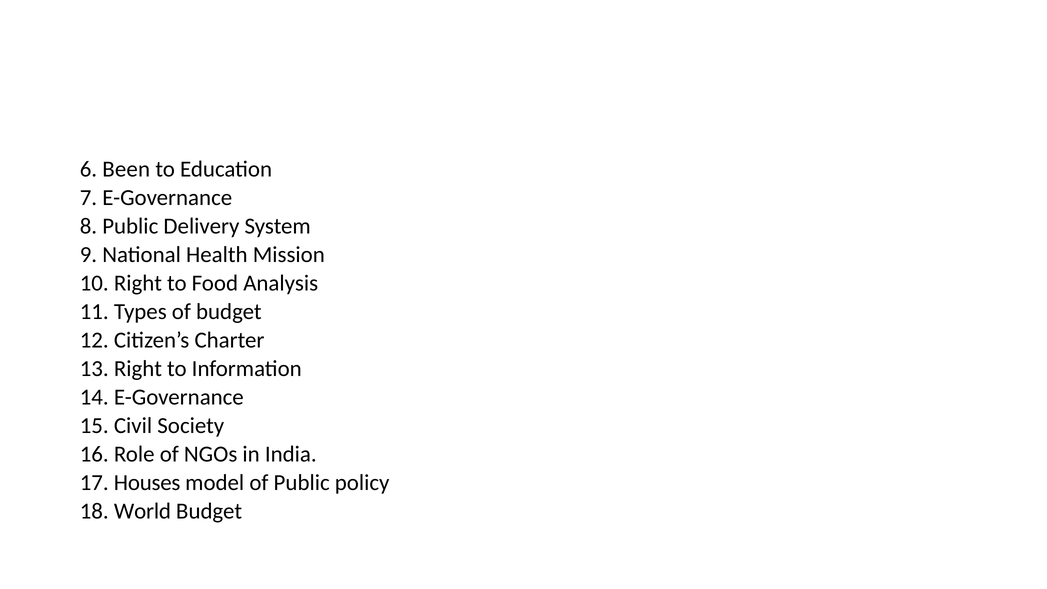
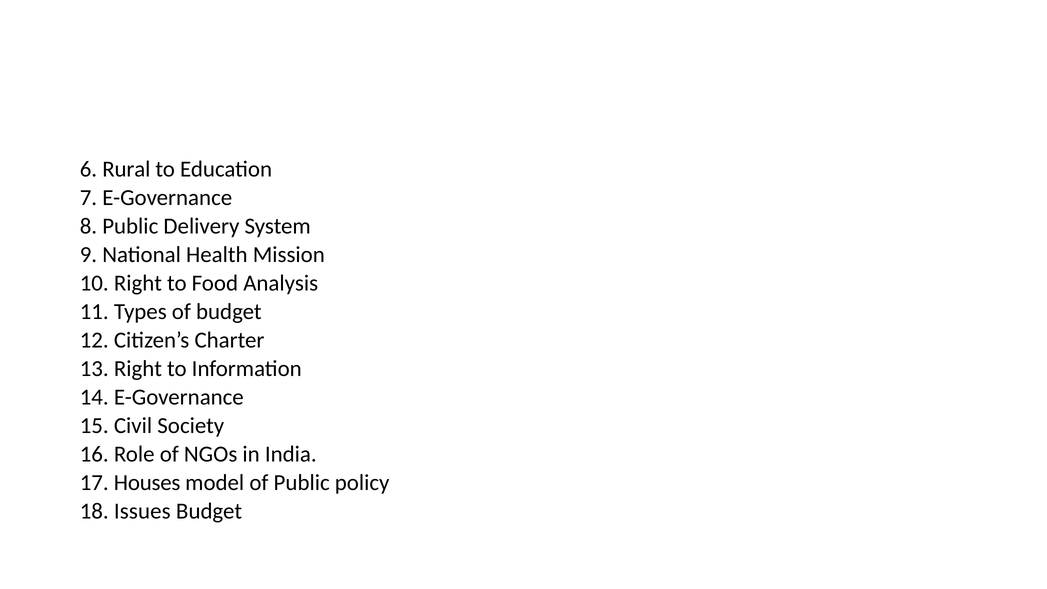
Been: Been -> Rural
World: World -> Issues
